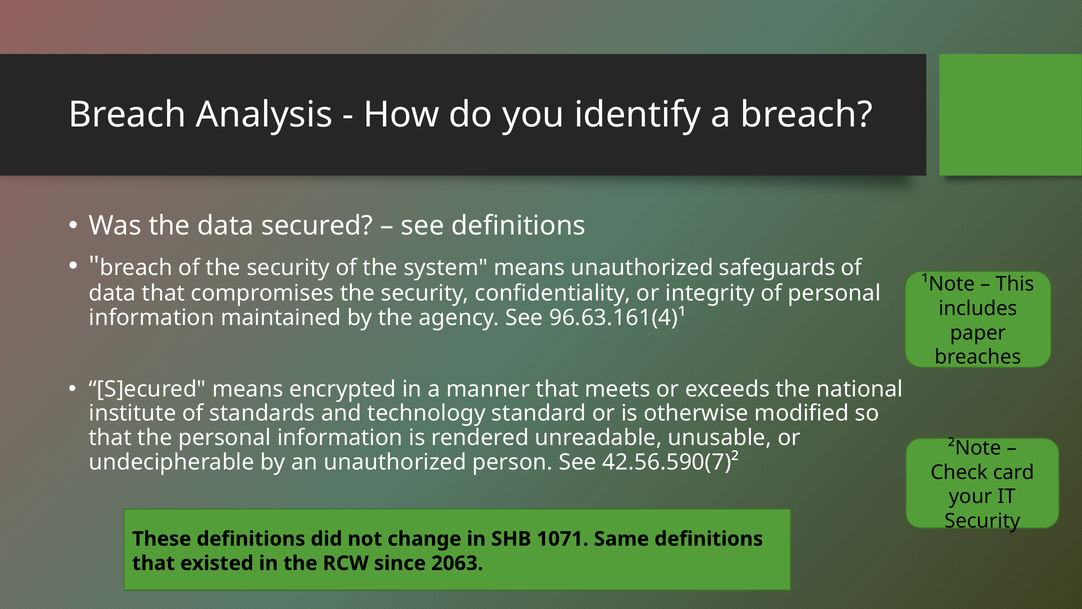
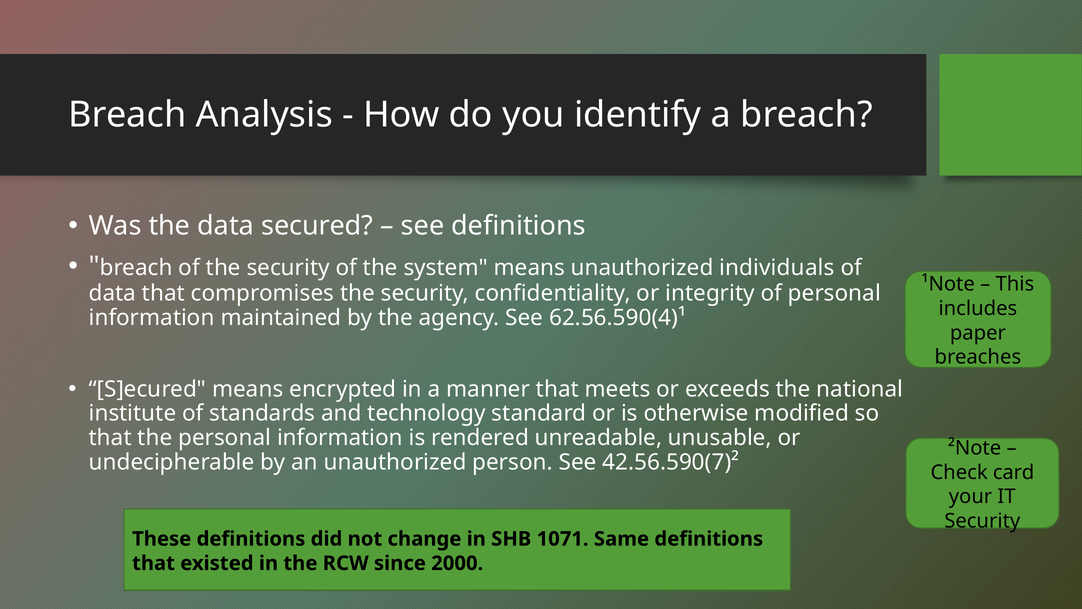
safeguards: safeguards -> individuals
96.63.161(4)¹: 96.63.161(4)¹ -> 62.56.590(4)¹
2063: 2063 -> 2000
